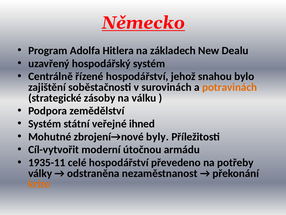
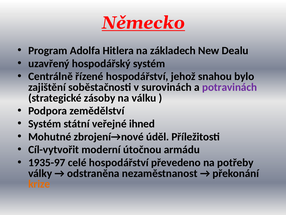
potravinách colour: orange -> purple
byly: byly -> úděl
1935-11: 1935-11 -> 1935-97
